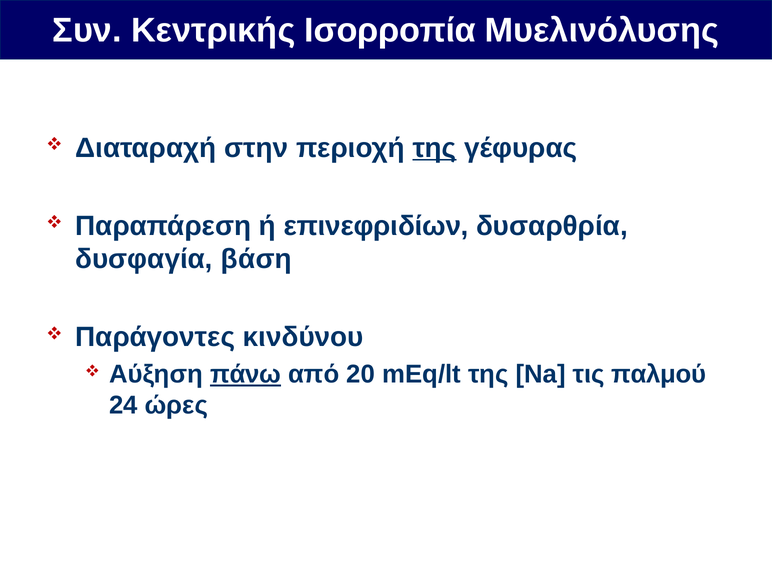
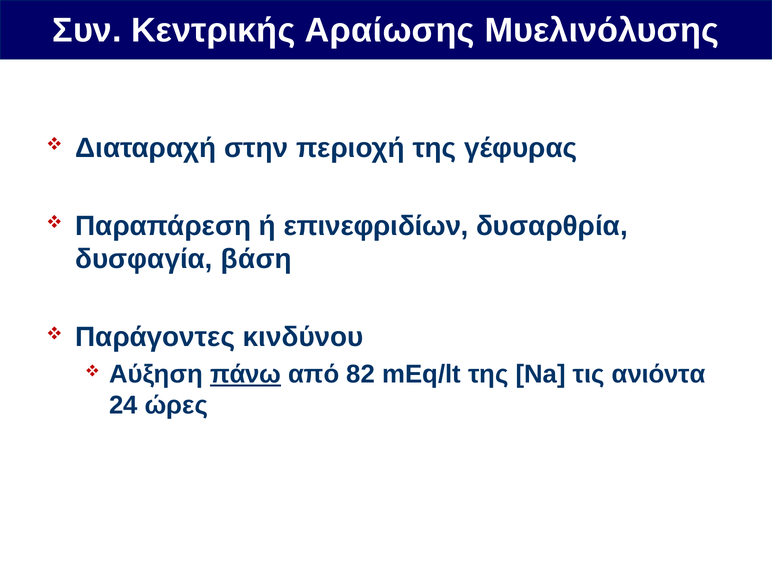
Ισορροπία: Ισορροπία -> Αραίωσης
της at (434, 148) underline: present -> none
20: 20 -> 82
παλμού: παλμού -> ανιόντα
